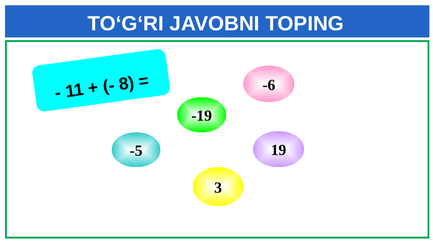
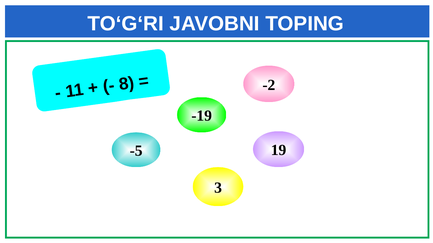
-6: -6 -> -2
